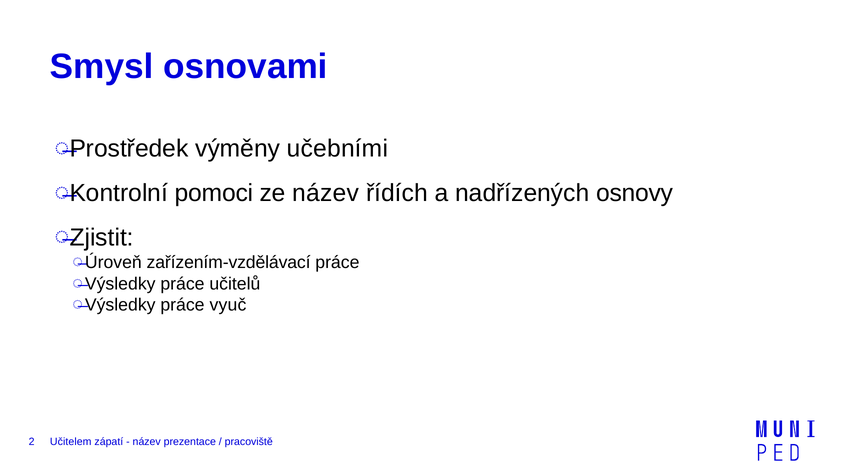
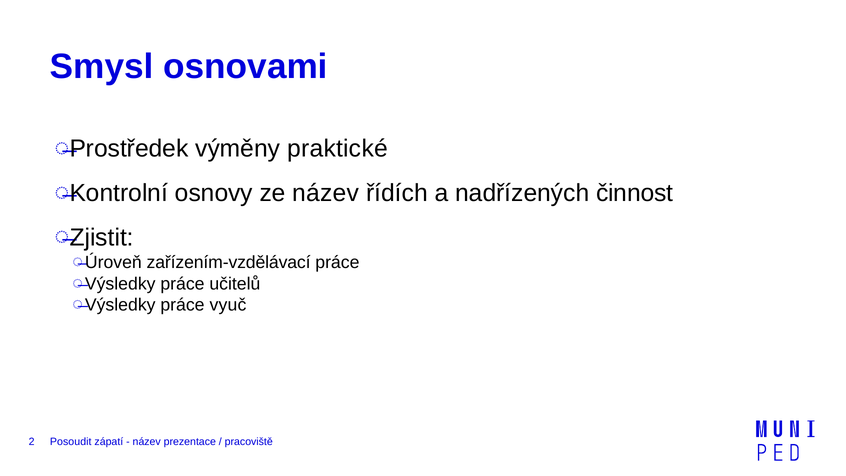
učebními: učebními -> praktické
pomoci: pomoci -> osnovy
osnovy: osnovy -> činnost
Učitelem: Učitelem -> Posoudit
